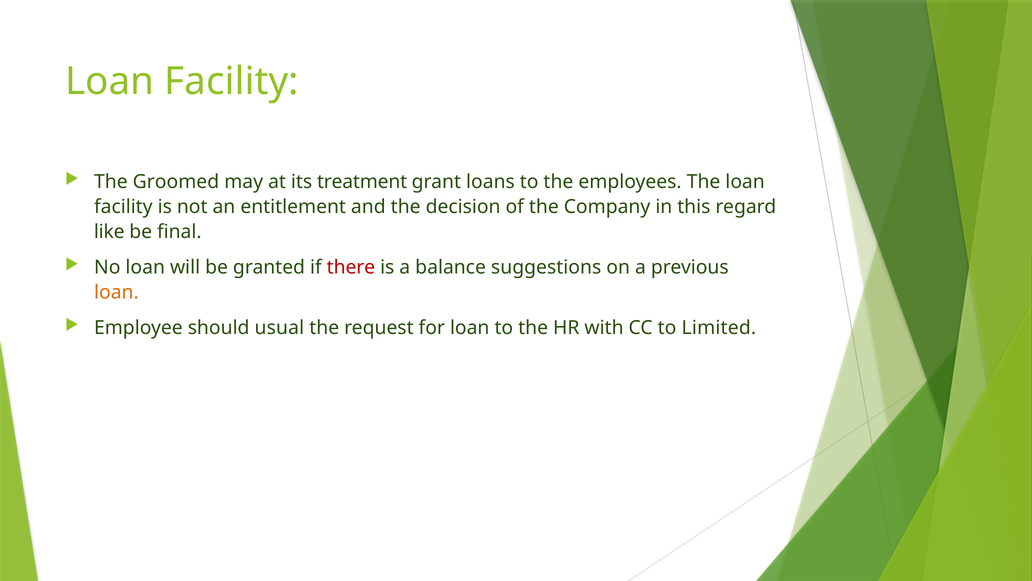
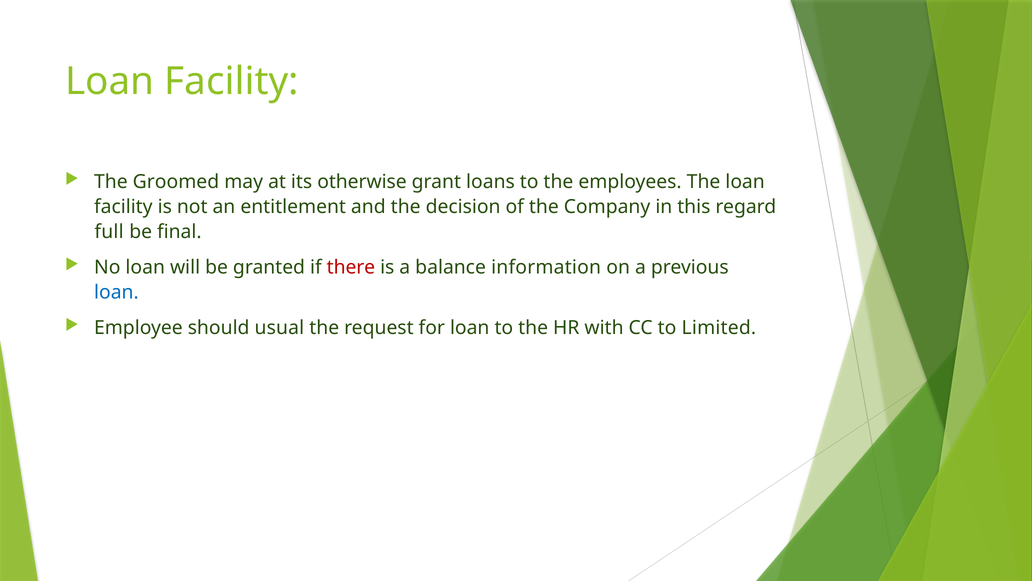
treatment: treatment -> otherwise
like: like -> full
suggestions: suggestions -> information
loan at (116, 292) colour: orange -> blue
